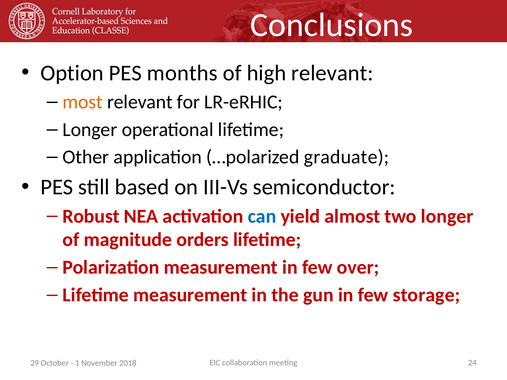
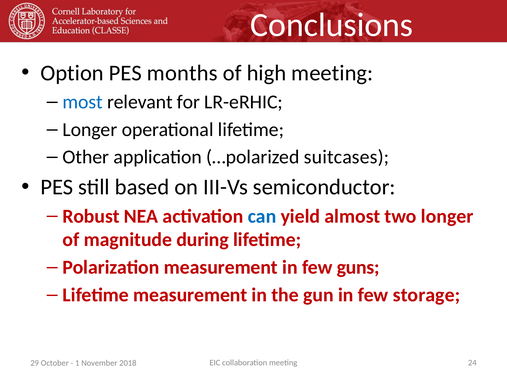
high relevant: relevant -> meeting
most colour: orange -> blue
graduate: graduate -> suitcases
orders: orders -> during
over: over -> guns
